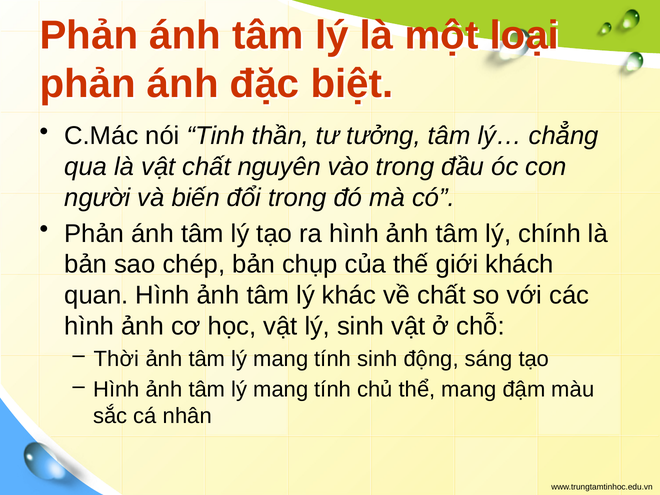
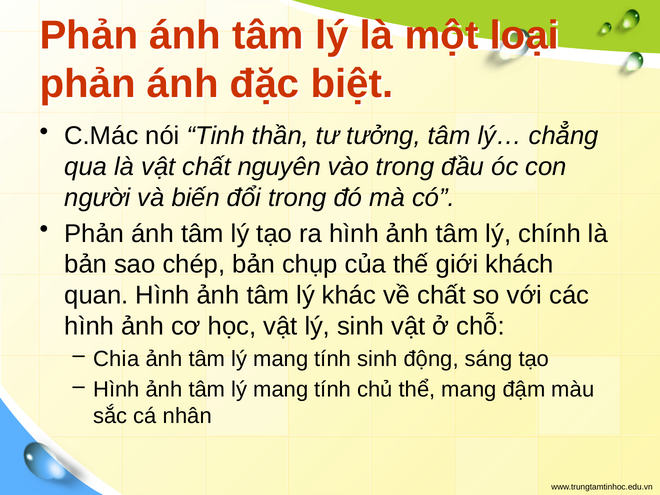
Thời: Thời -> Chia
